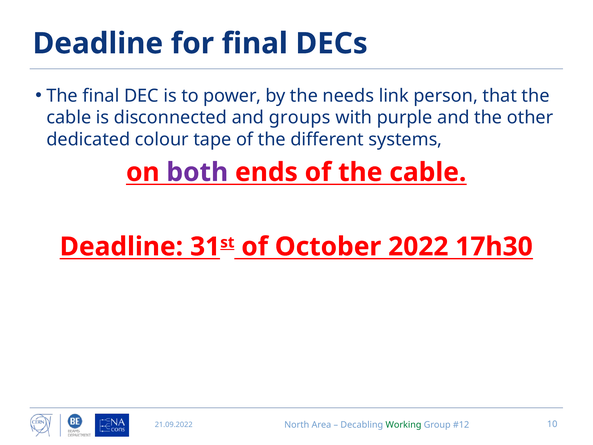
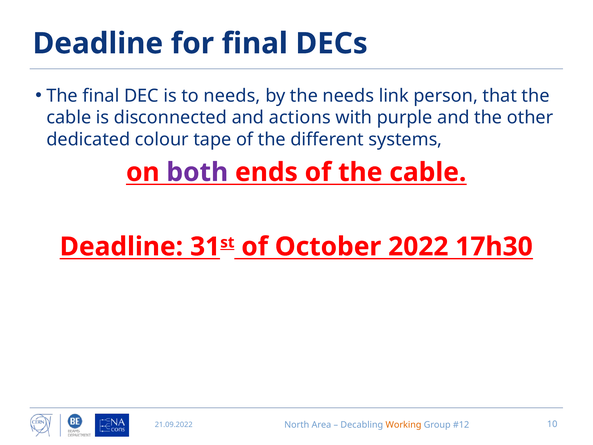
to power: power -> needs
groups: groups -> actions
Working colour: green -> orange
